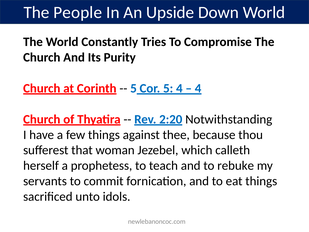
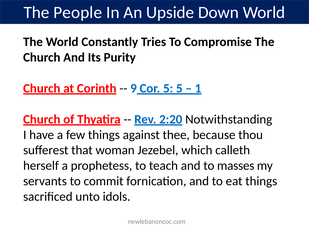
5 at (134, 88): 5 -> 9
5 4: 4 -> 5
4 at (198, 88): 4 -> 1
rebuke: rebuke -> masses
